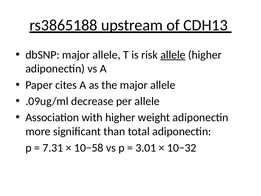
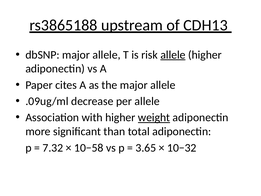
weight underline: none -> present
7.31: 7.31 -> 7.32
3.01: 3.01 -> 3.65
